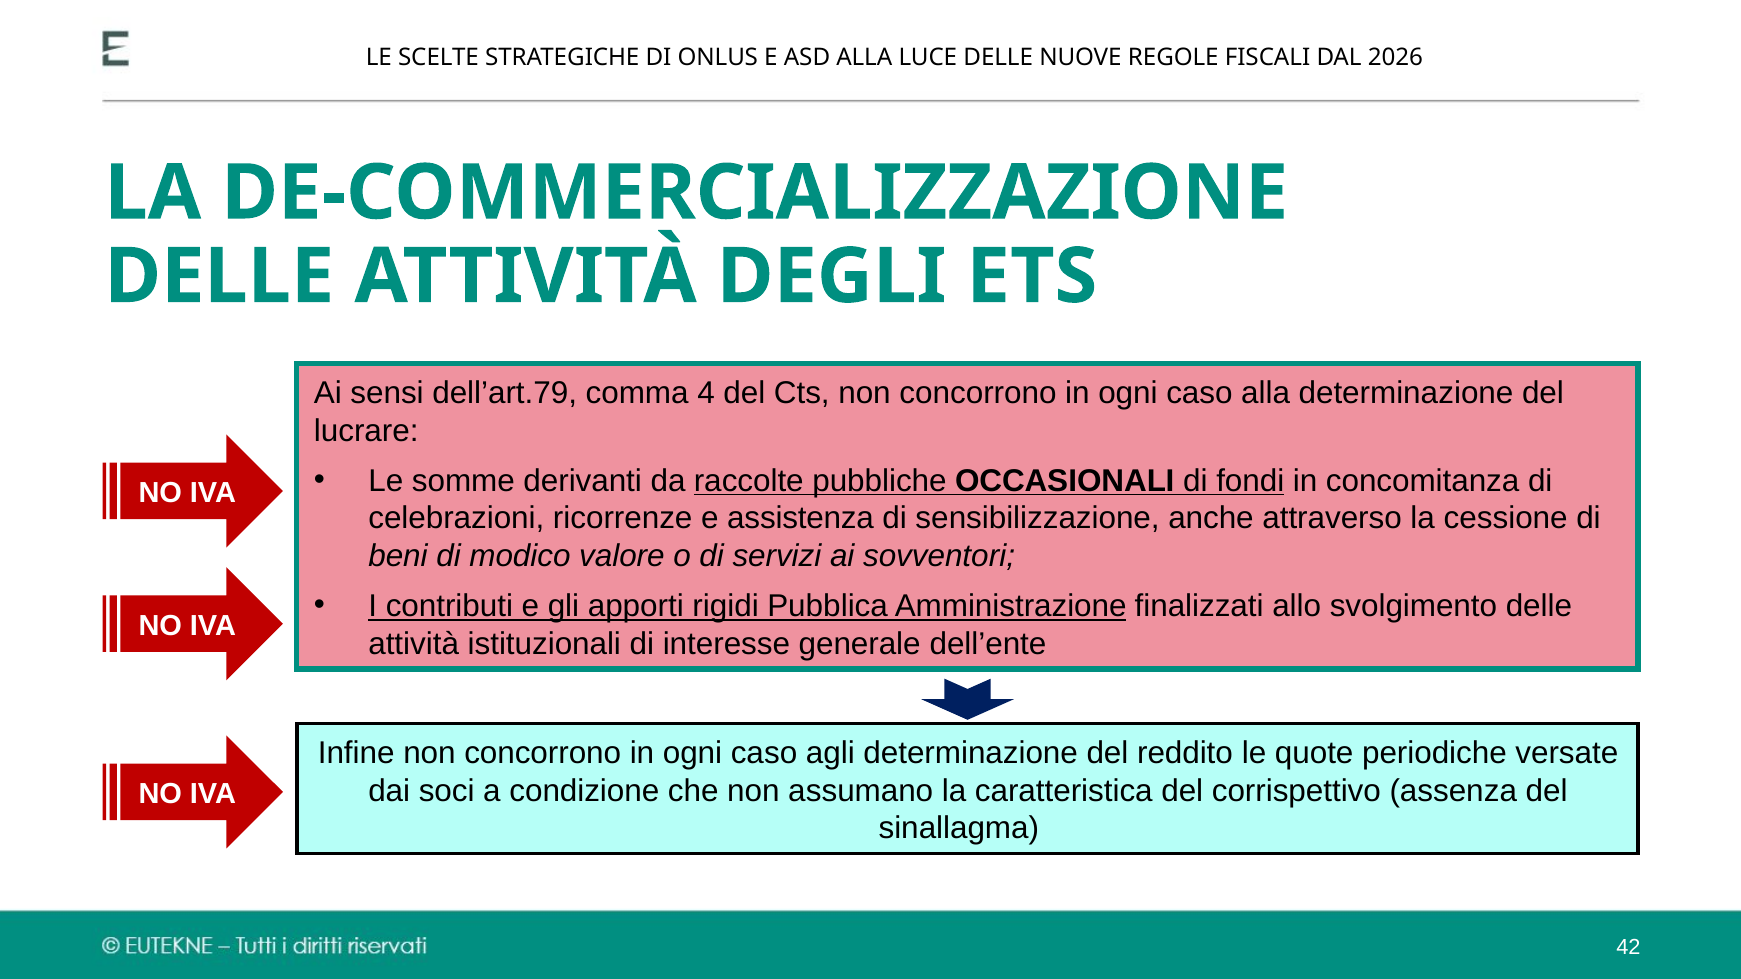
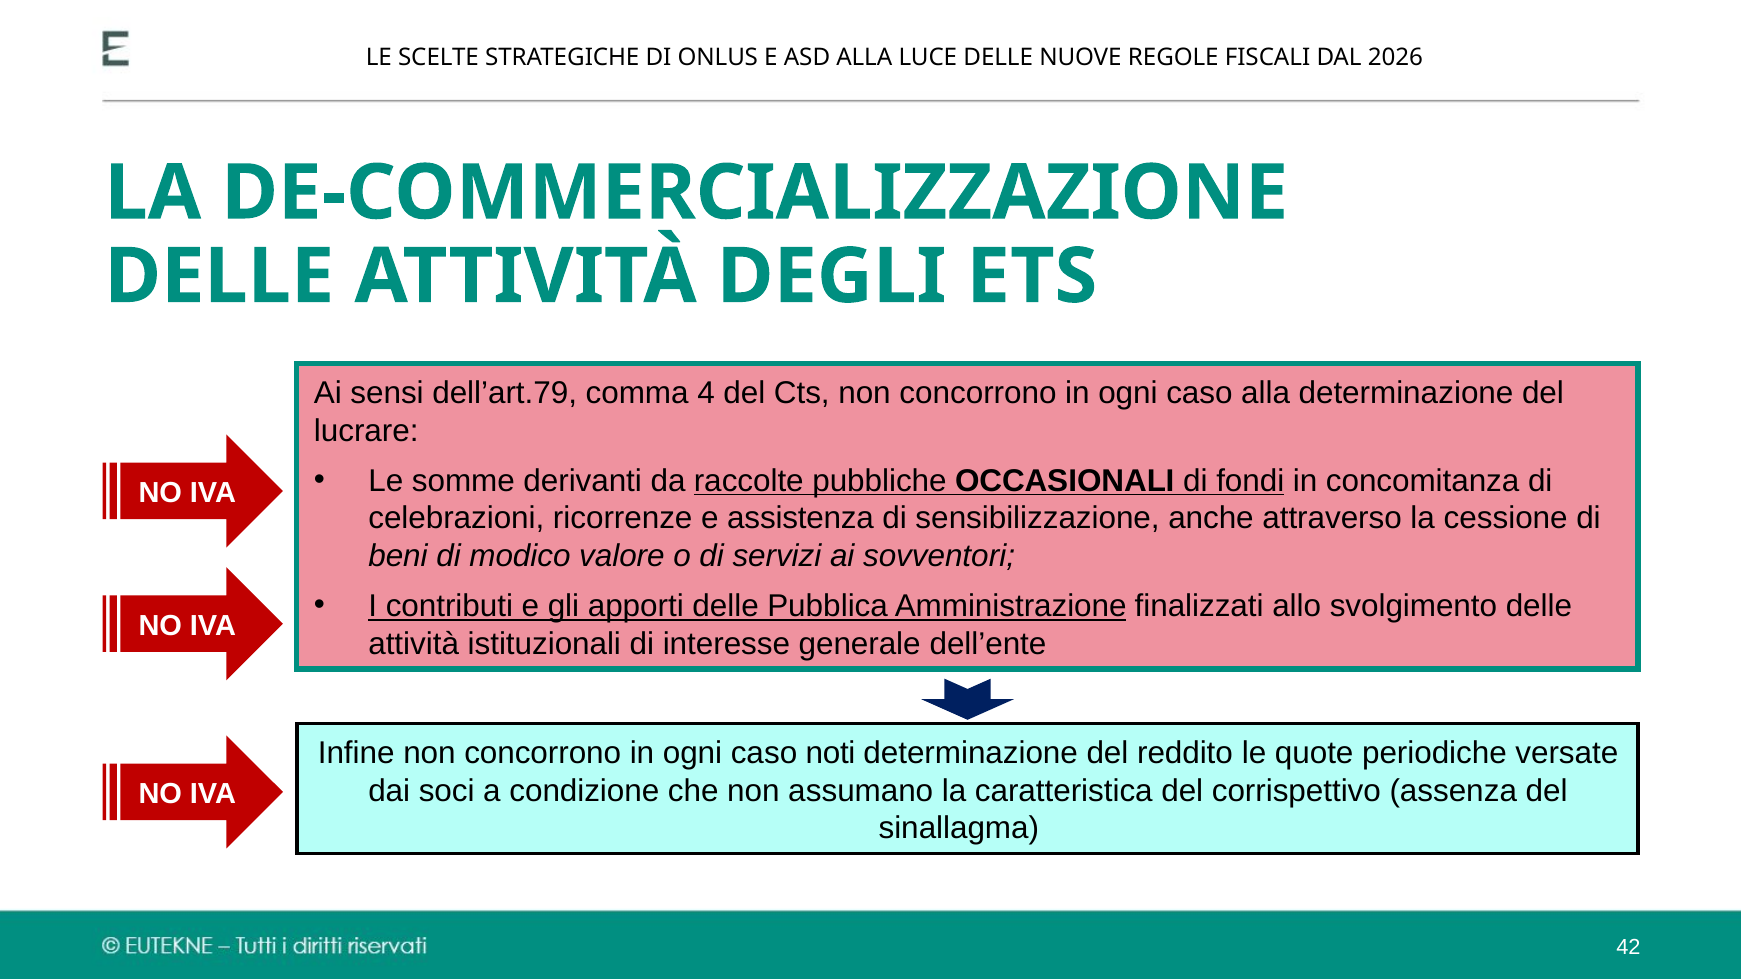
apporti rigidi: rigidi -> delle
agli: agli -> noti
